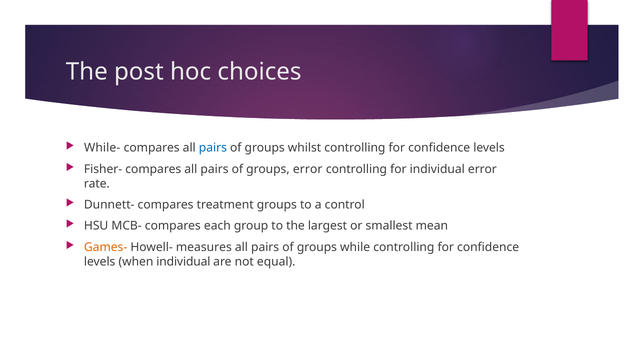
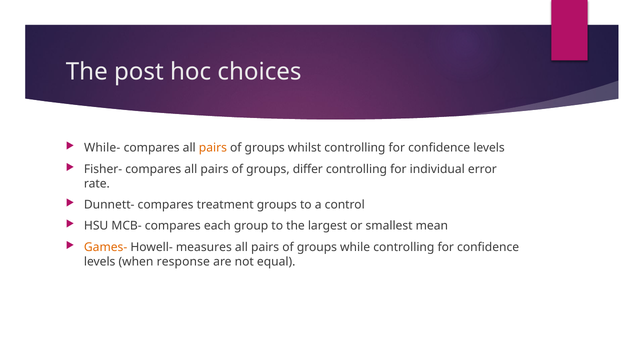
pairs at (213, 148) colour: blue -> orange
groups error: error -> differ
when individual: individual -> response
